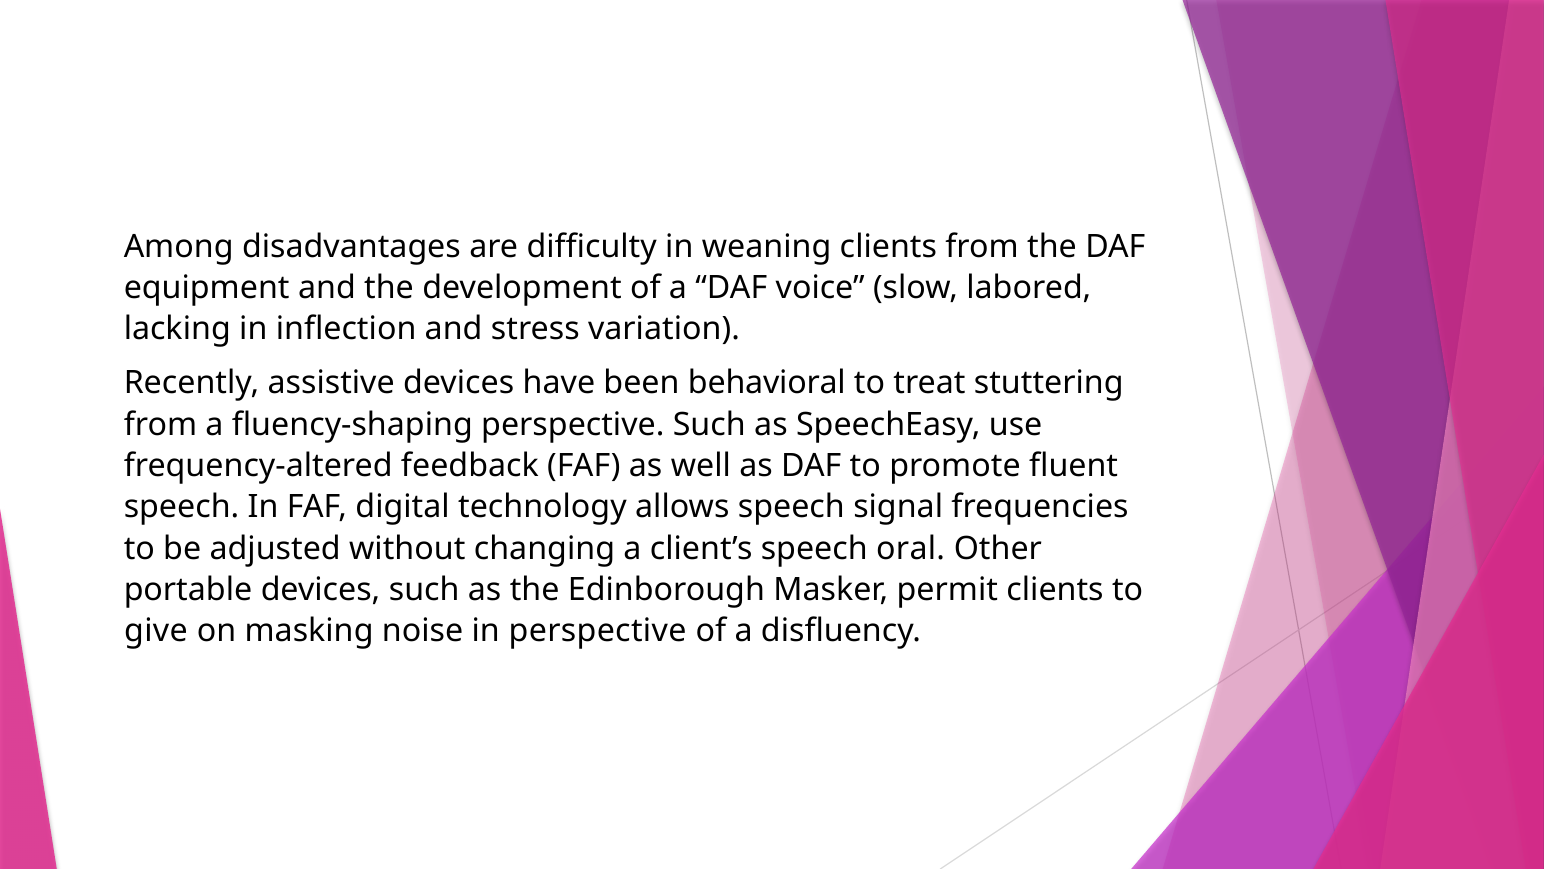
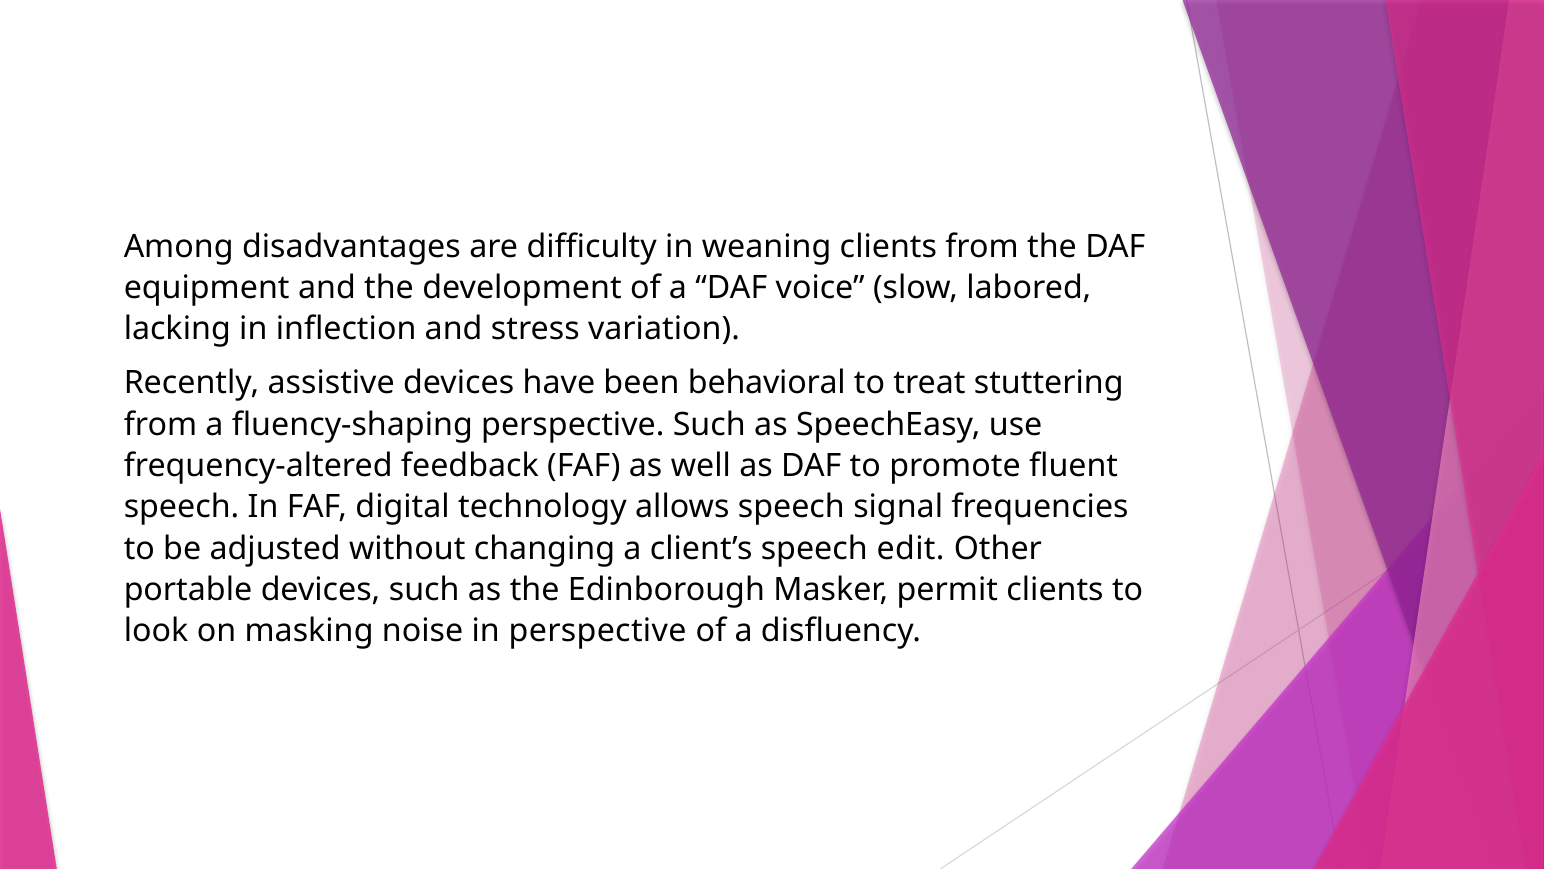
oral: oral -> edit
give: give -> look
